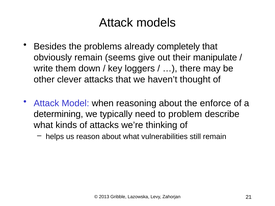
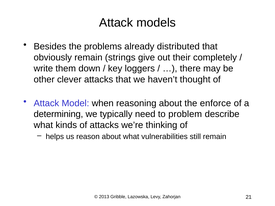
completely: completely -> distributed
seems: seems -> strings
manipulate: manipulate -> completely
